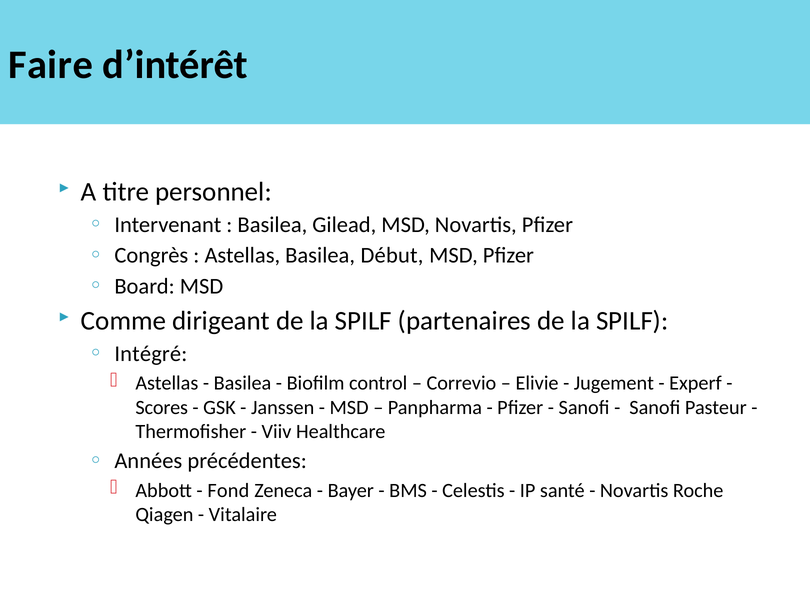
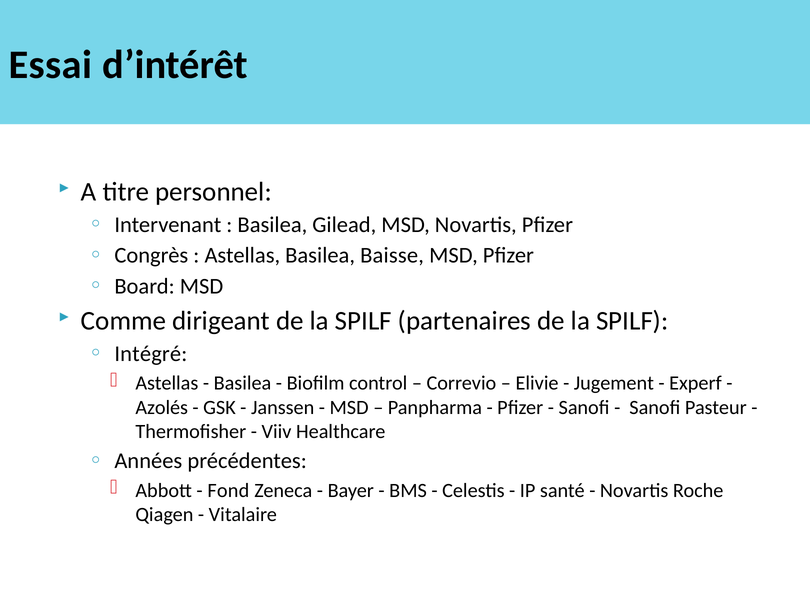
Faire: Faire -> Essai
Début: Début -> Baisse
Scores: Scores -> Azolés
